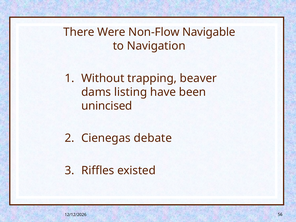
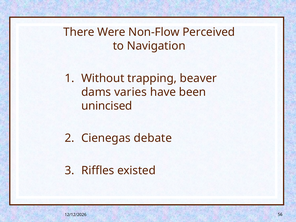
Navigable: Navigable -> Perceived
listing: listing -> varies
